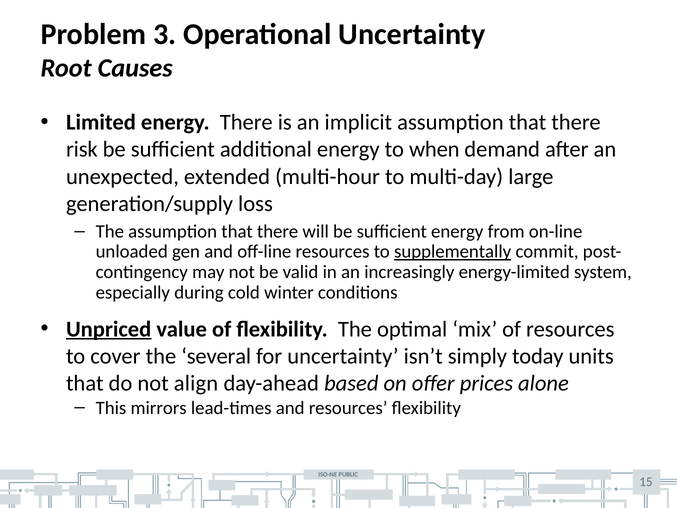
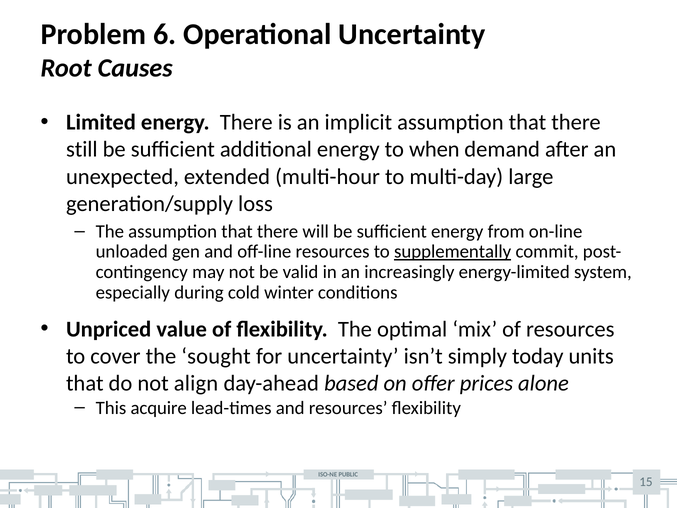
3: 3 -> 6
risk: risk -> still
Unpriced underline: present -> none
several: several -> sought
mirrors: mirrors -> acquire
